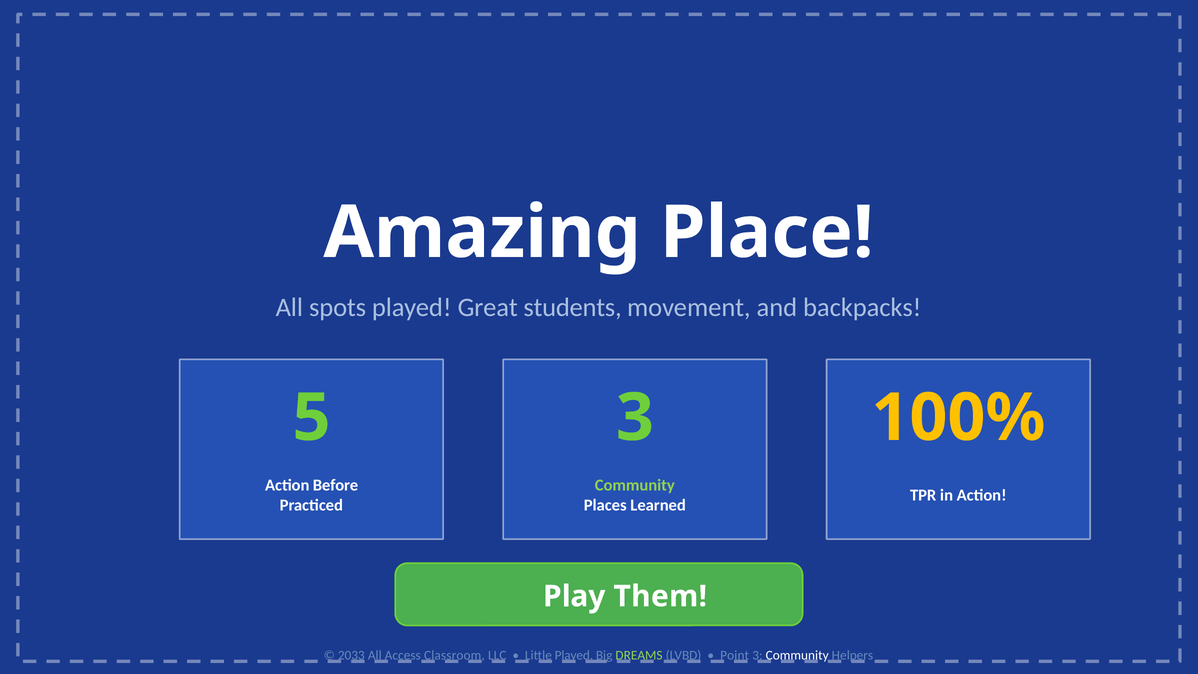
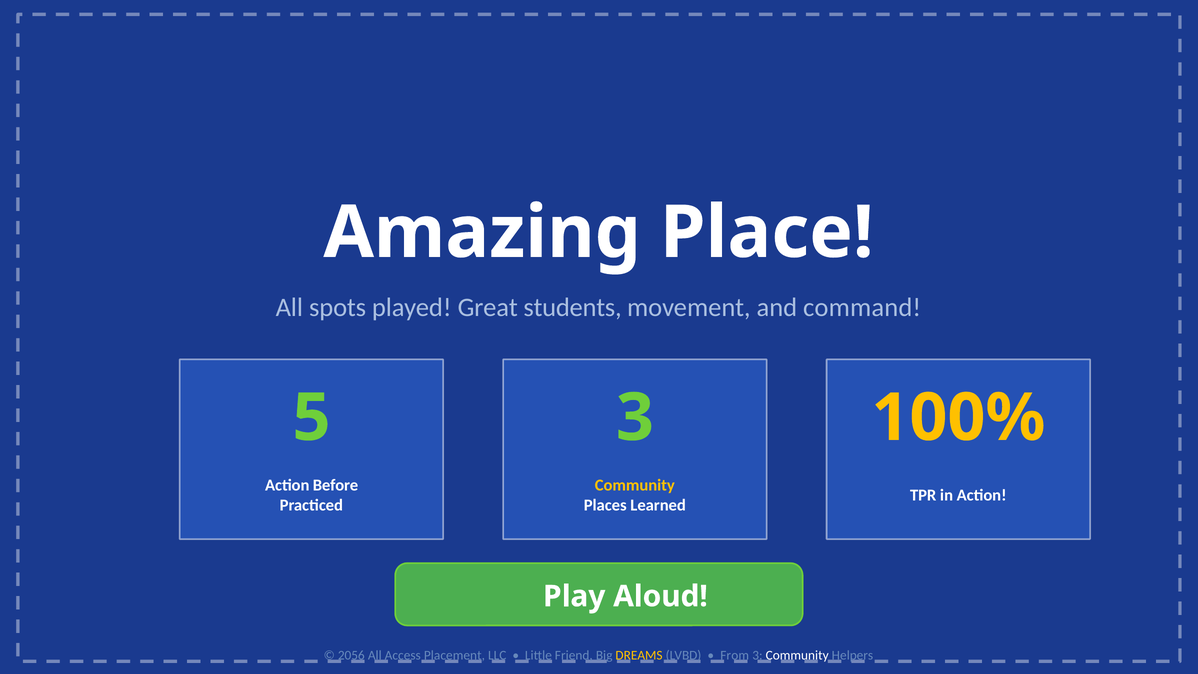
backpacks: backpacks -> command
Community at (635, 485) colour: light green -> yellow
Them: Them -> Aloud
2033: 2033 -> 2056
Classroom: Classroom -> Placement
Little Played: Played -> Friend
DREAMS colour: light green -> yellow
Point: Point -> From
